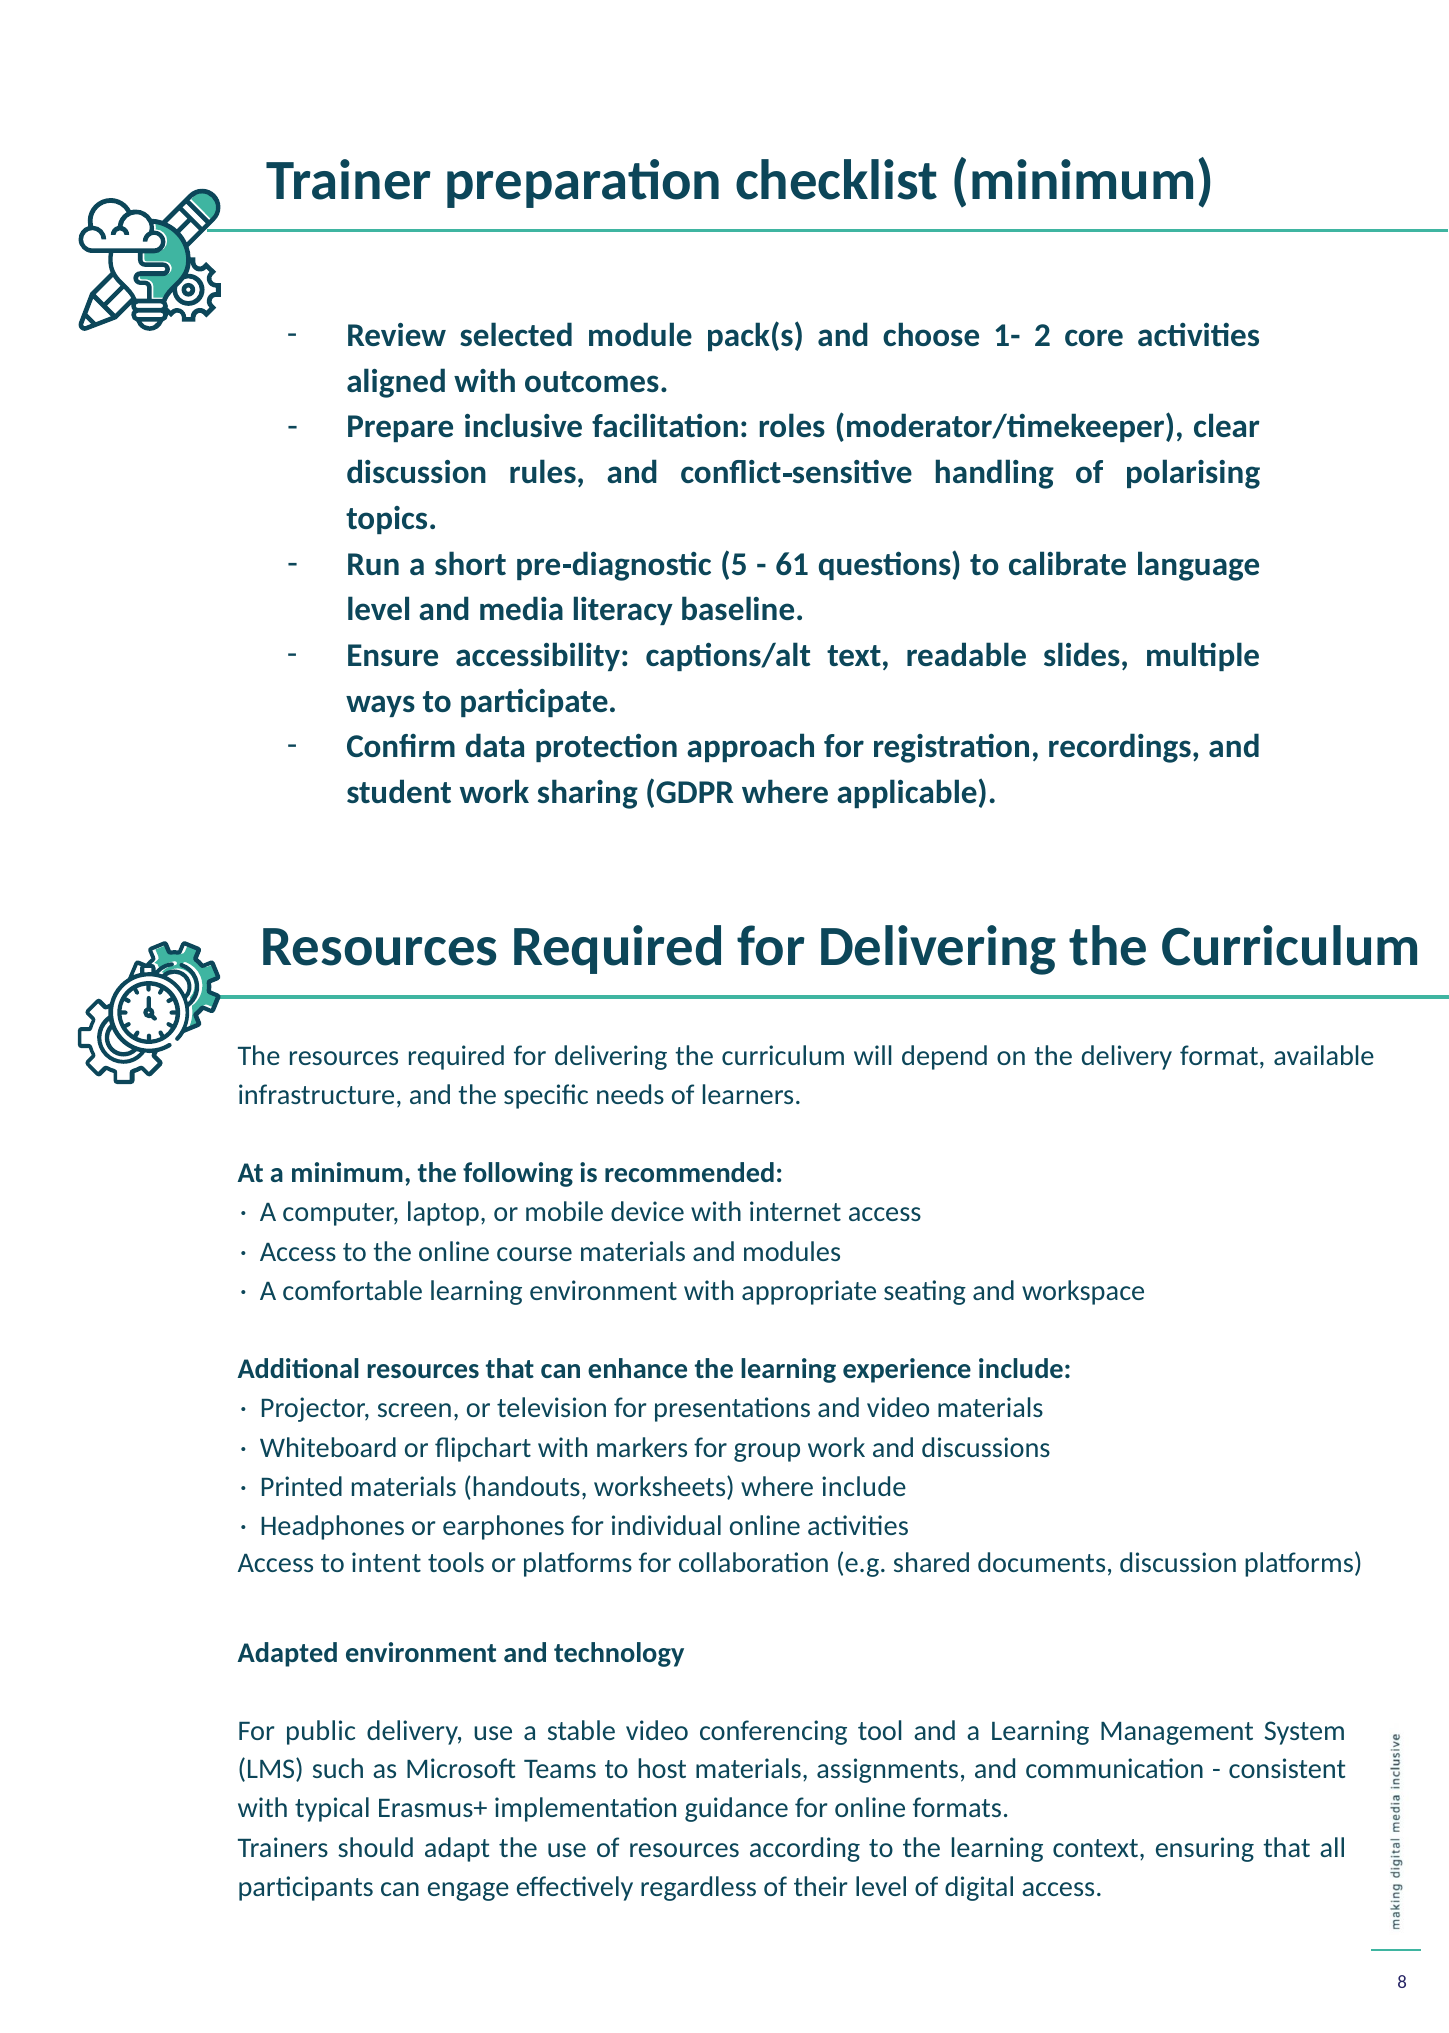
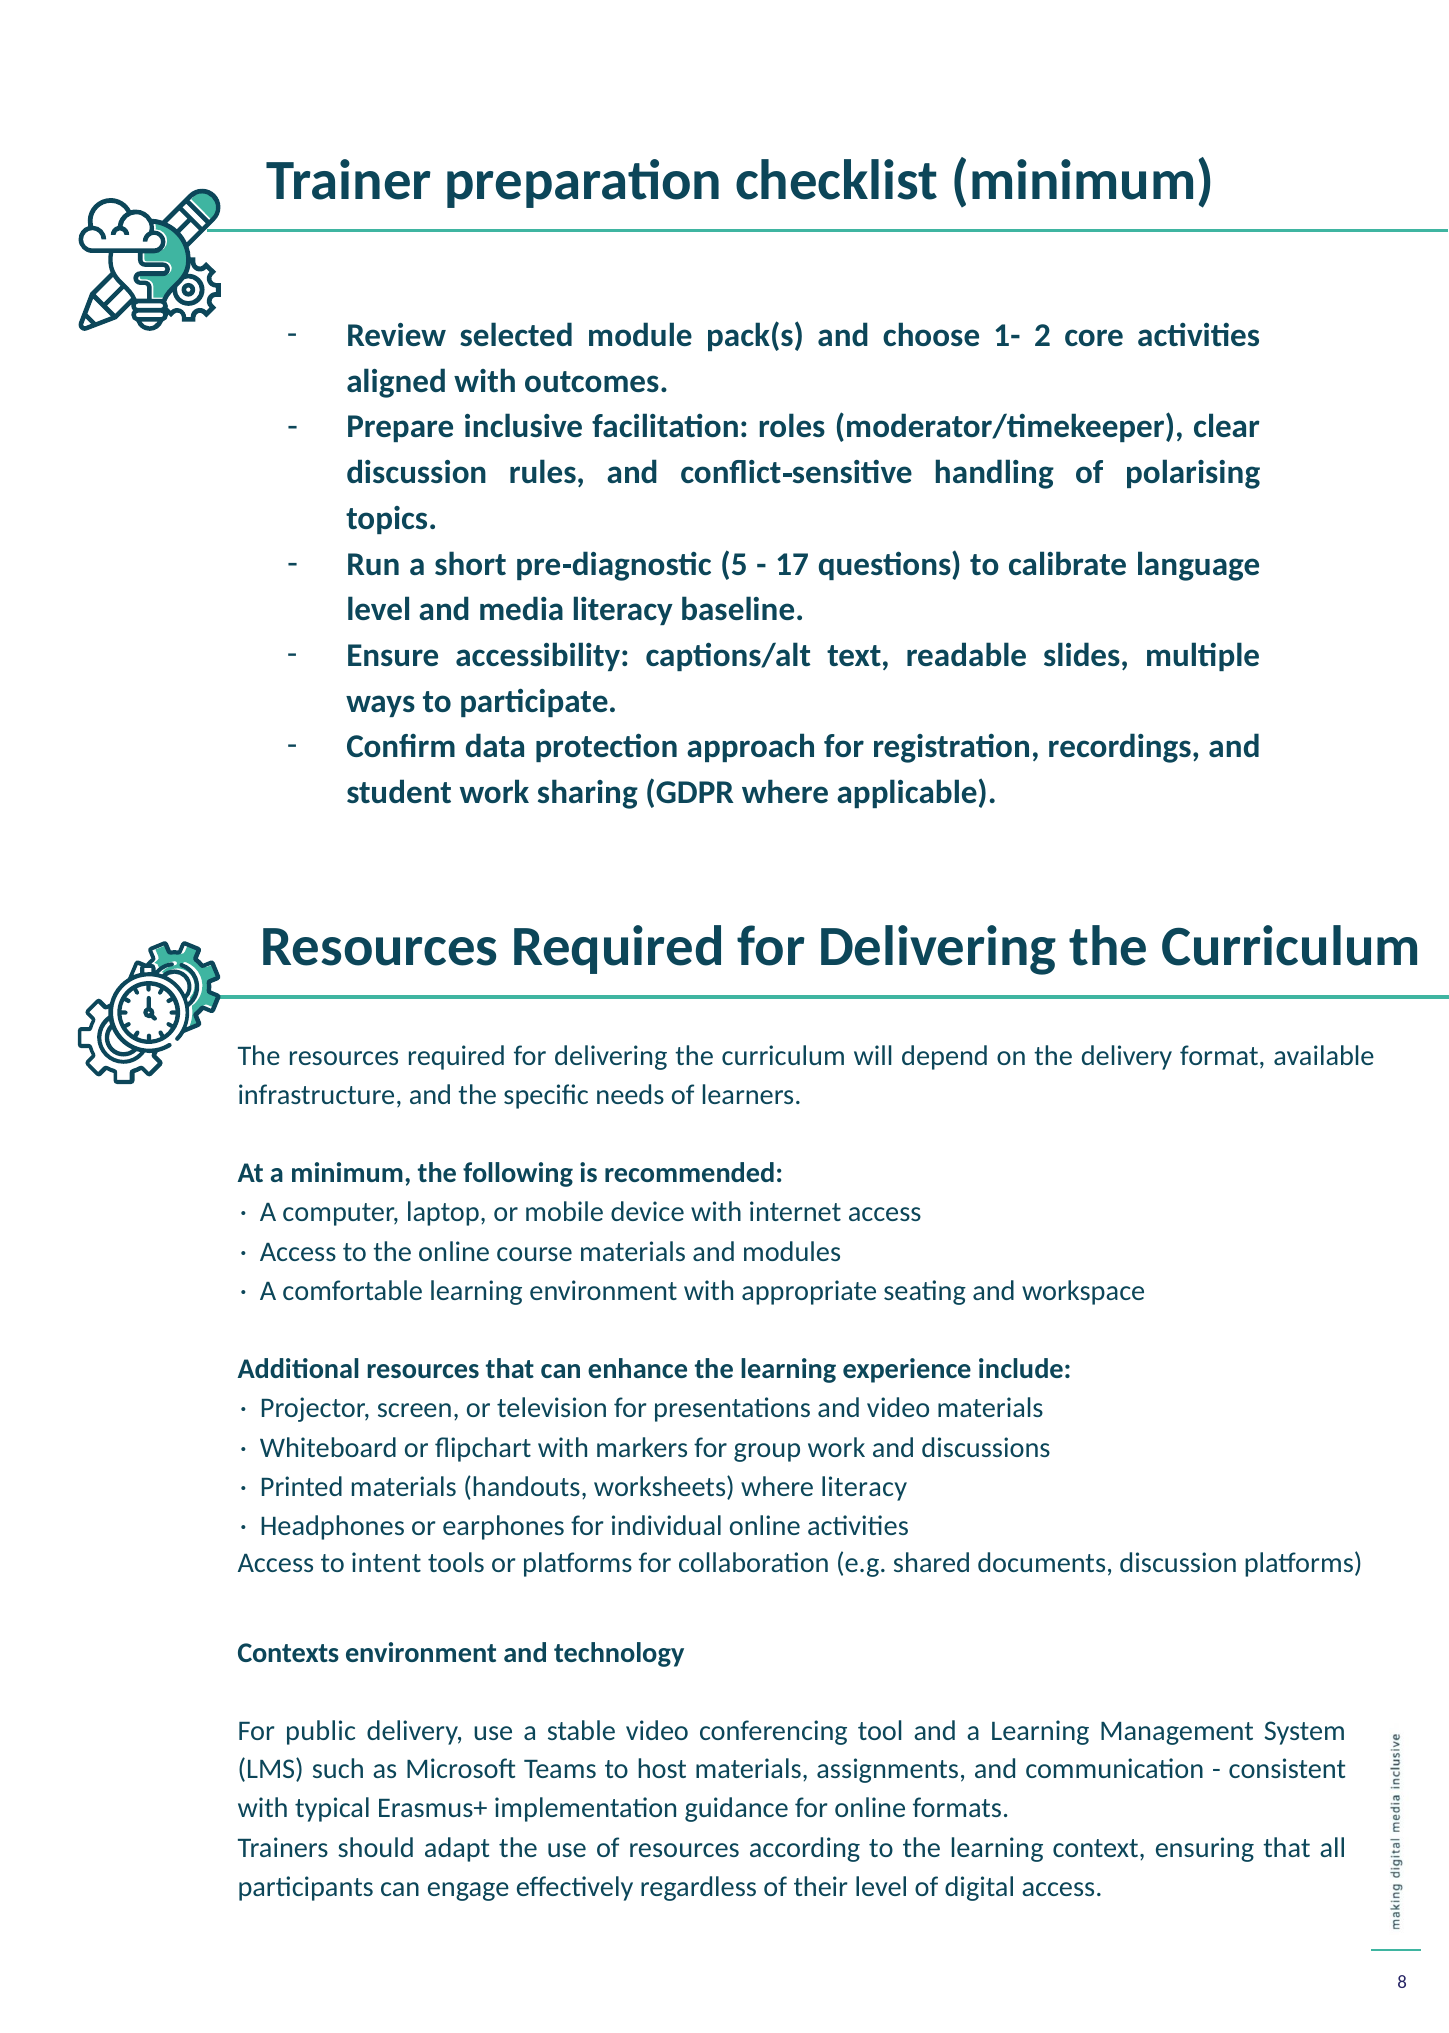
61: 61 -> 17
where include: include -> literacy
Adapted: Adapted -> Contexts
